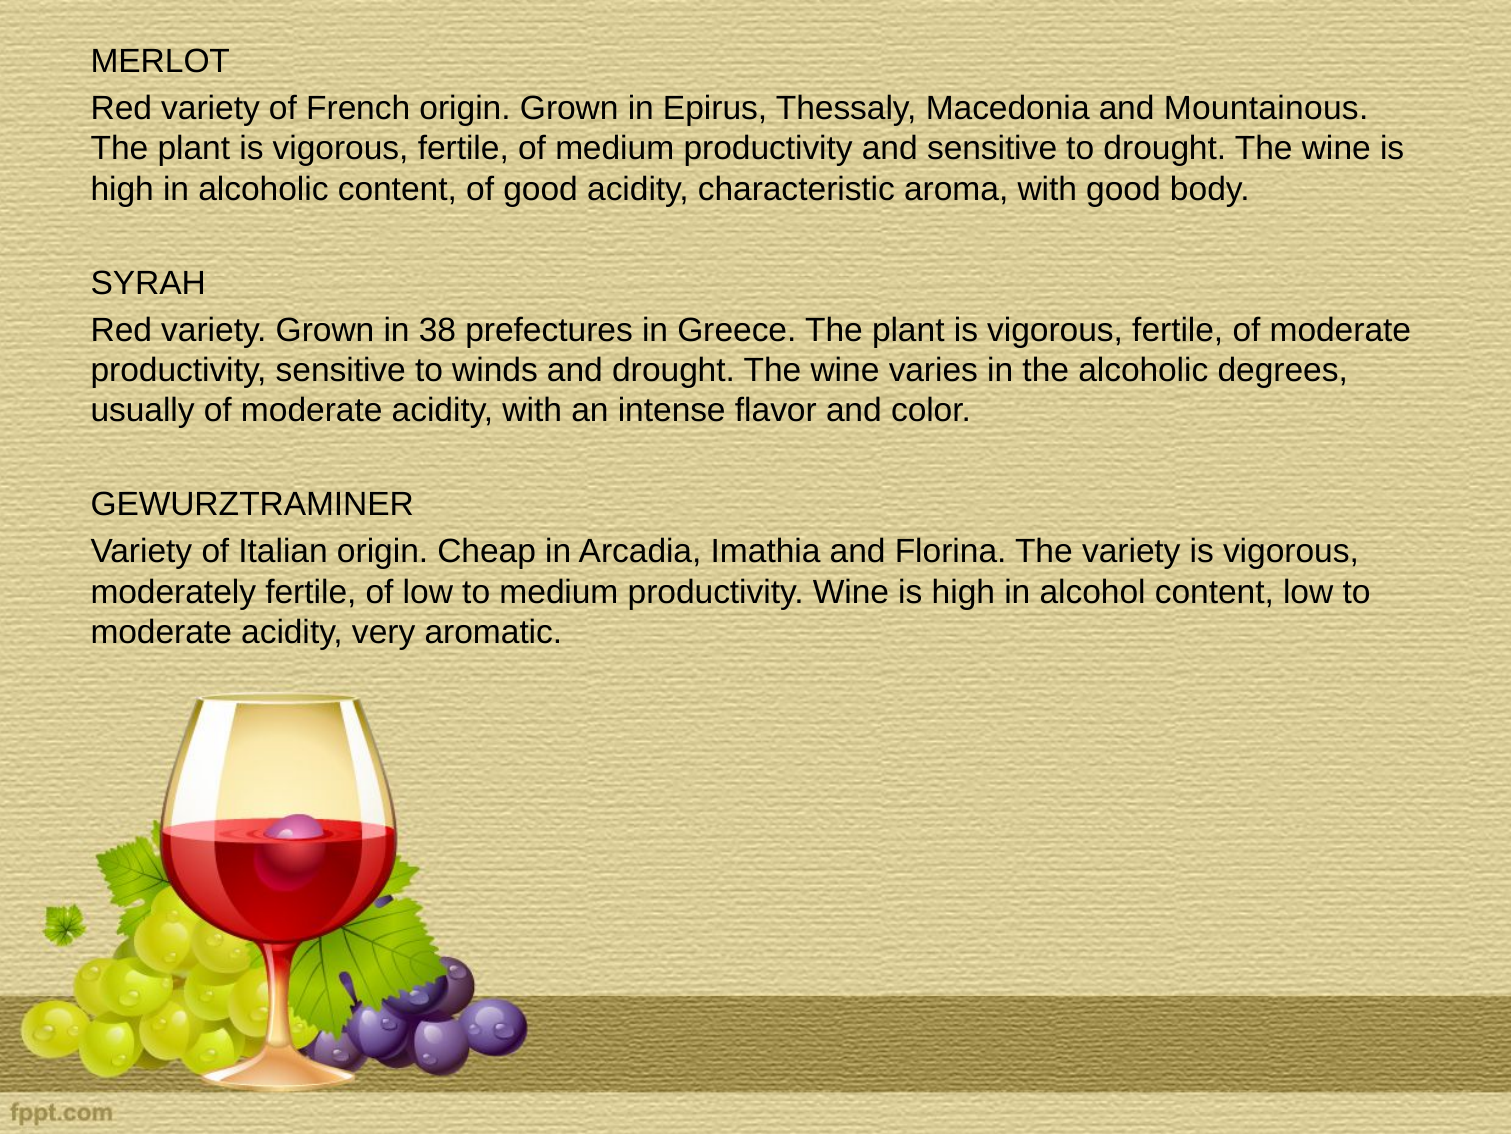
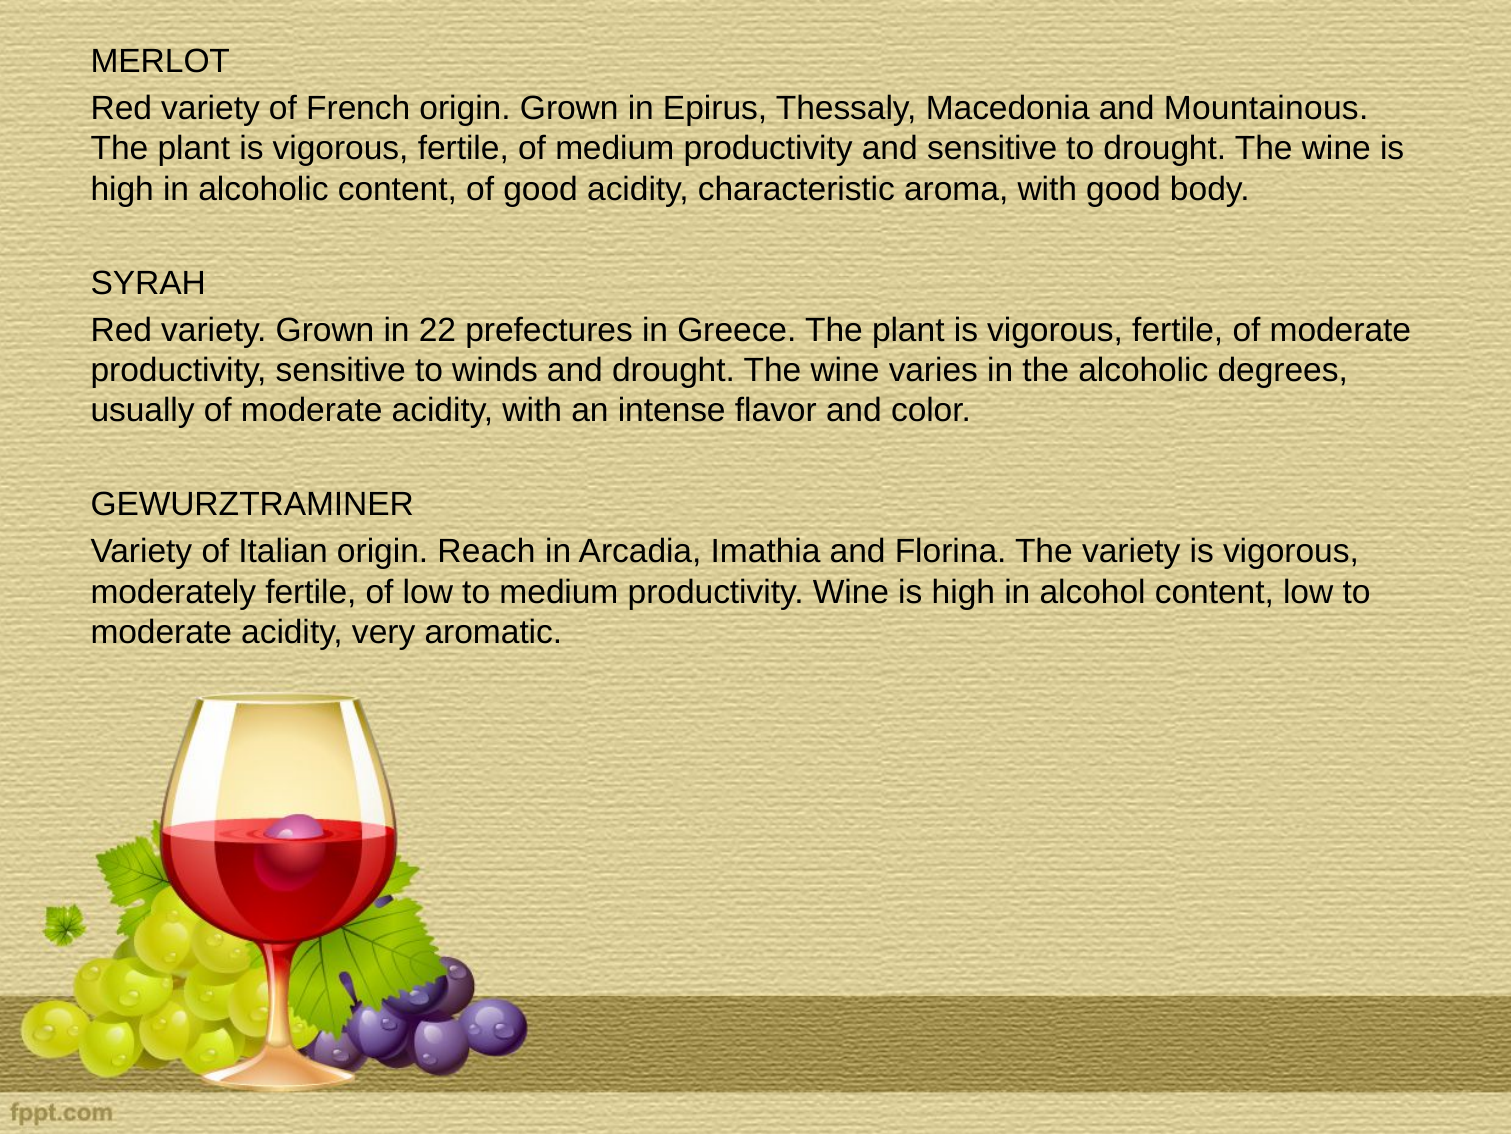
38: 38 -> 22
Cheap: Cheap -> Reach
